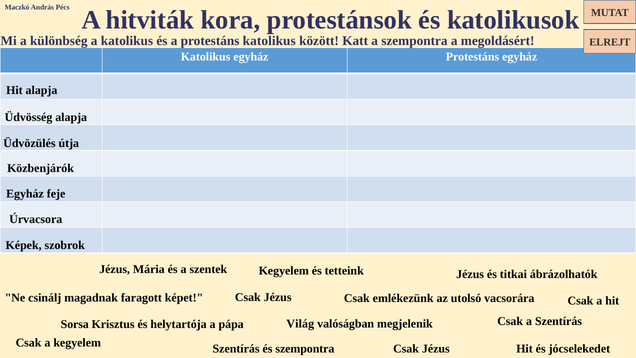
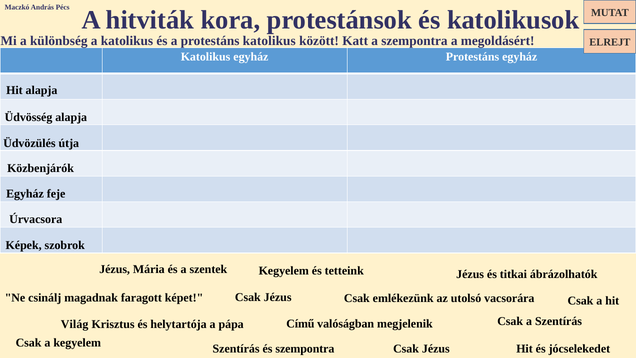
Sorsa: Sorsa -> Világ
Világ: Világ -> Című
